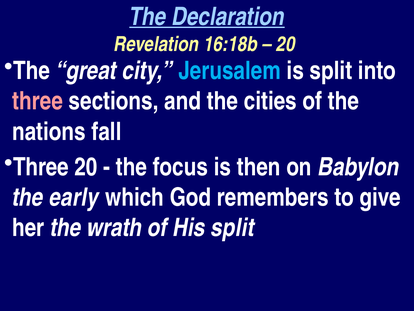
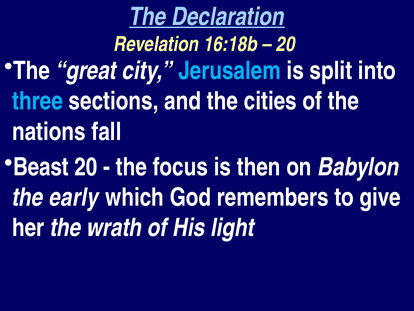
three at (38, 101) colour: pink -> light blue
Three at (41, 167): Three -> Beast
His split: split -> light
